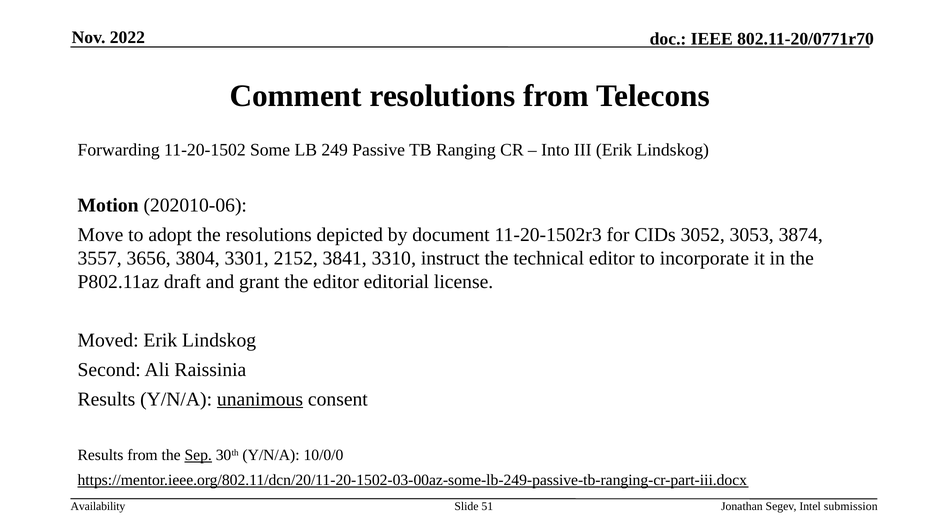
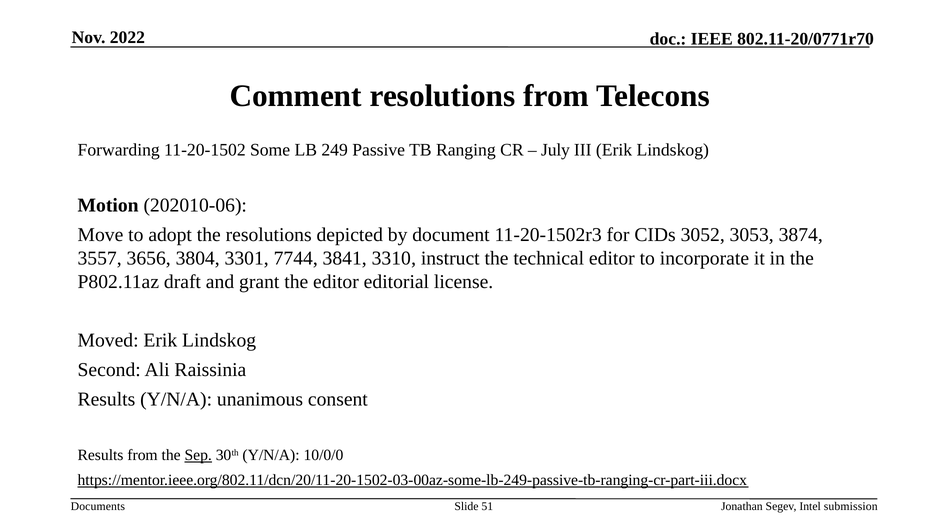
Into: Into -> July
2152: 2152 -> 7744
unanimous underline: present -> none
Availability: Availability -> Documents
